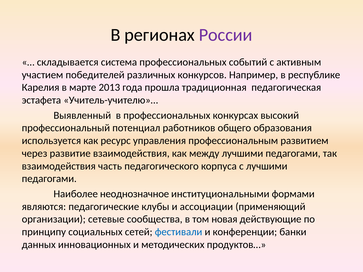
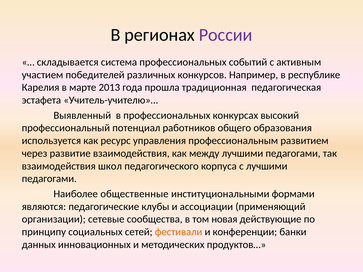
часть: часть -> школ
неоднозначное: неоднозначное -> общественные
фестивали colour: blue -> orange
